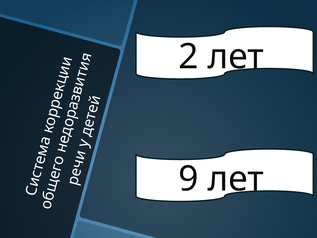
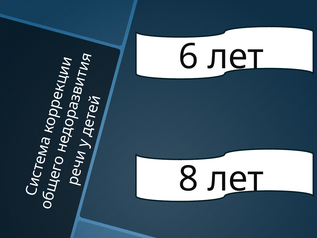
2: 2 -> 6
9: 9 -> 8
